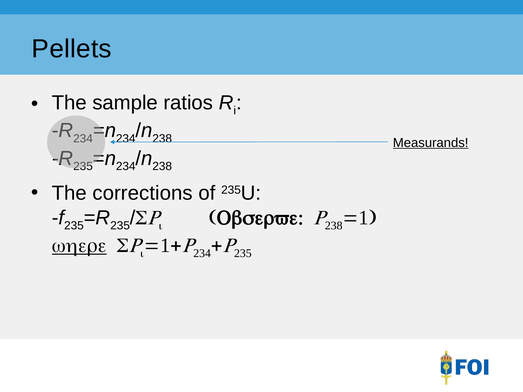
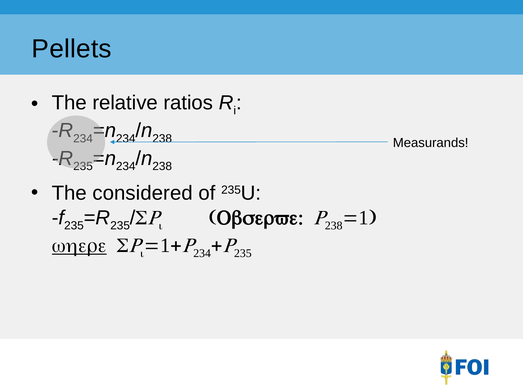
sample: sample -> relative
Measurands underline: present -> none
corrections: corrections -> considered
